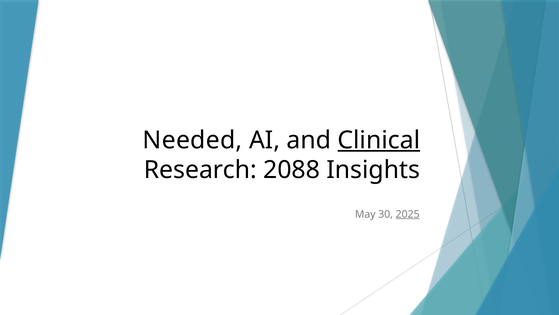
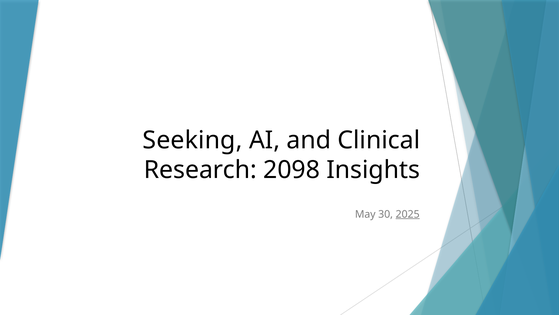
Needed: Needed -> Seeking
Clinical underline: present -> none
2088: 2088 -> 2098
